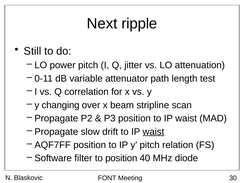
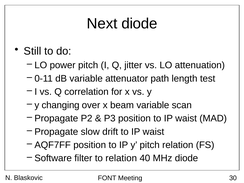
Next ripple: ripple -> diode
beam stripline: stripline -> variable
waist at (153, 132) underline: present -> none
to position: position -> relation
